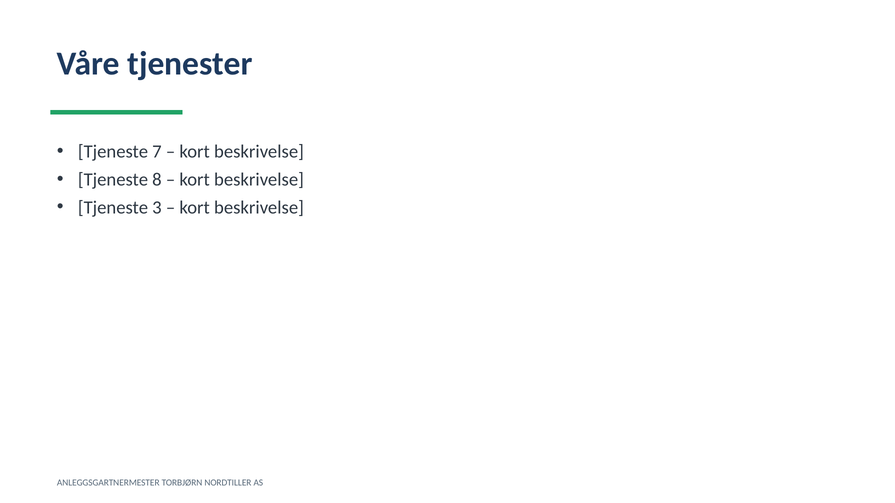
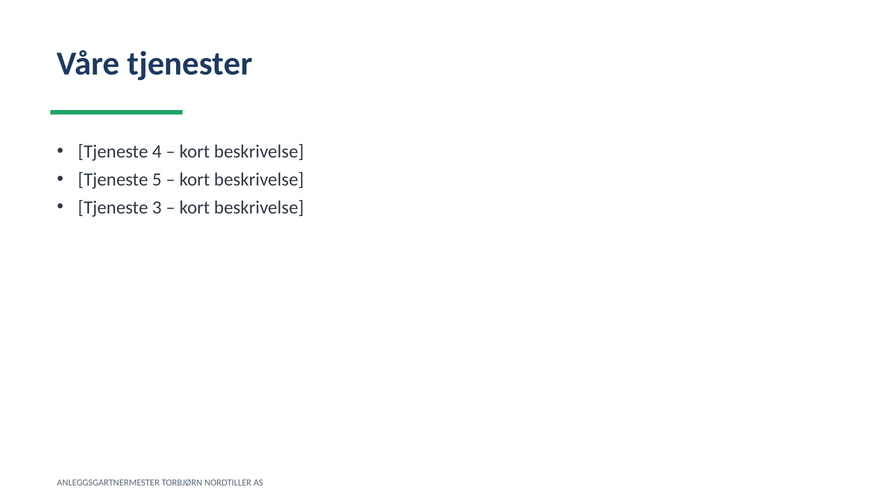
7: 7 -> 4
8: 8 -> 5
